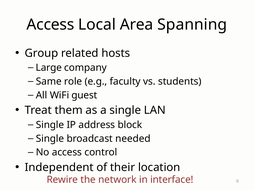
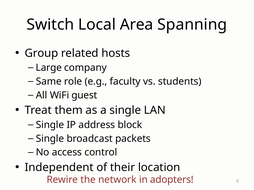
Access at (50, 25): Access -> Switch
needed: needed -> packets
interface: interface -> adopters
